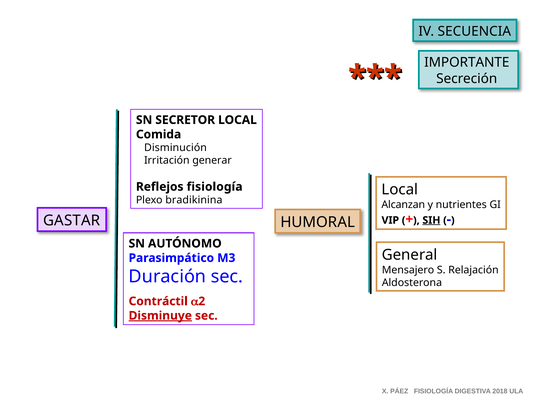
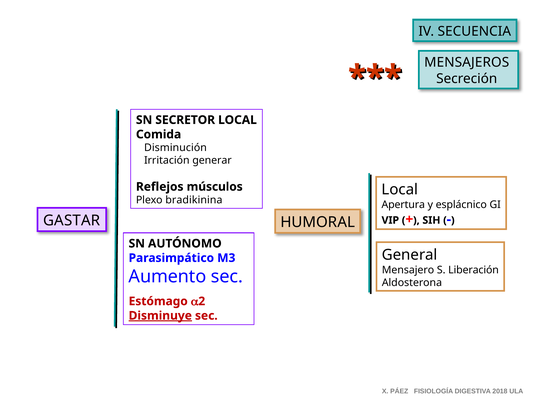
IMPORTANTE: IMPORTANTE -> MENSAJEROS
Reflejos fisiología: fisiología -> músculos
Alcanzan: Alcanzan -> Apertura
nutrientes: nutrientes -> esplácnico
SIH underline: present -> none
Relajación: Relajación -> Liberación
Duración: Duración -> Aumento
Contráctil: Contráctil -> Estómago
